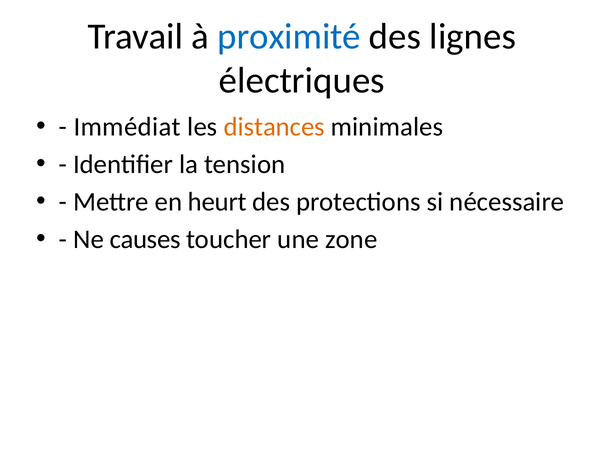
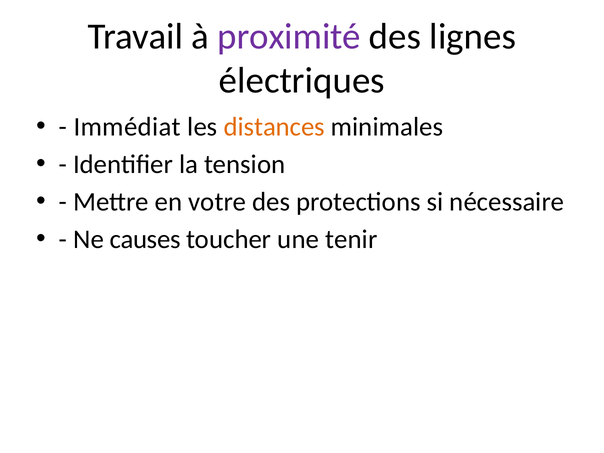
proximité colour: blue -> purple
heurt: heurt -> votre
zone: zone -> tenir
